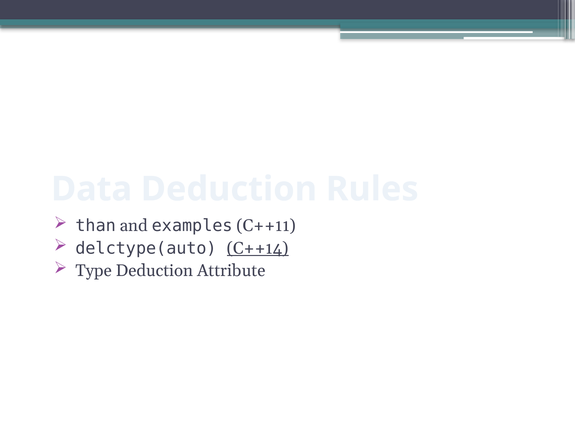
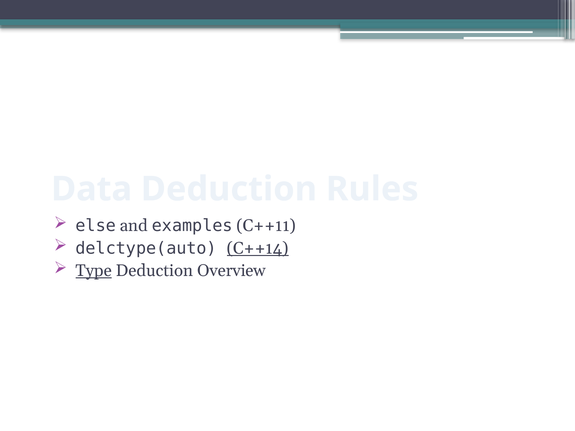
than: than -> else
Type underline: none -> present
Attribute: Attribute -> Overview
